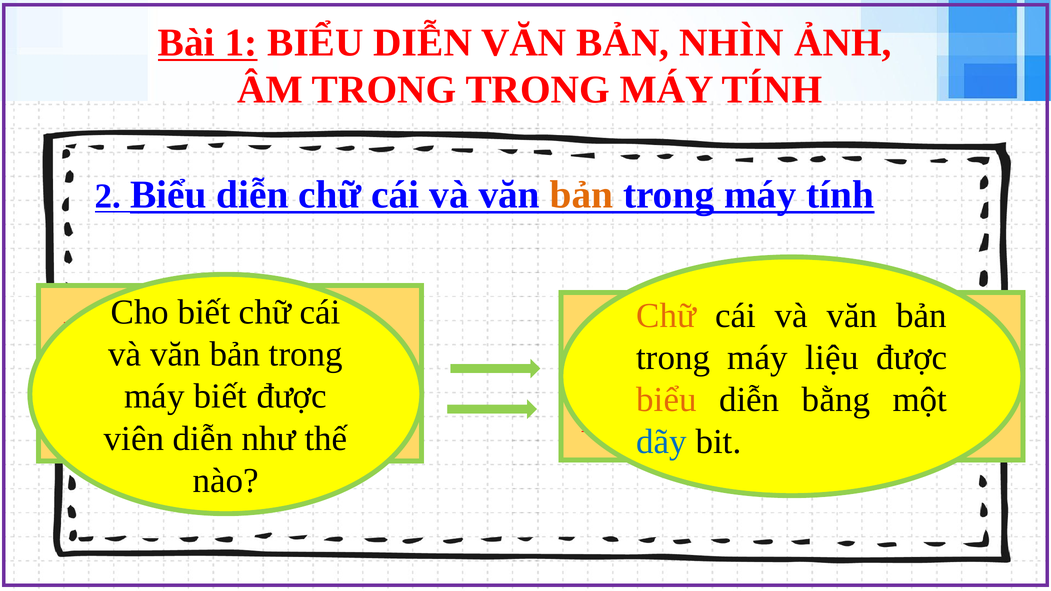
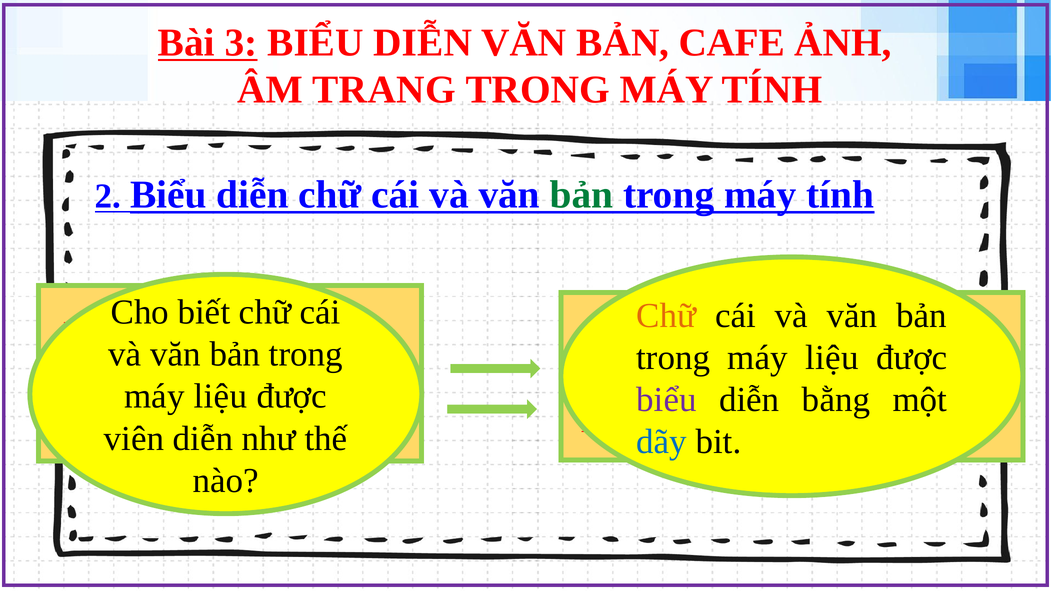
1: 1 -> 3
NHÌN: NHÌN -> CAFE
ÂM TRONG: TRONG -> TRANG
bản at (581, 195) colour: orange -> green
biết at (220, 397): biết -> liệu
biểu at (666, 400) colour: orange -> purple
